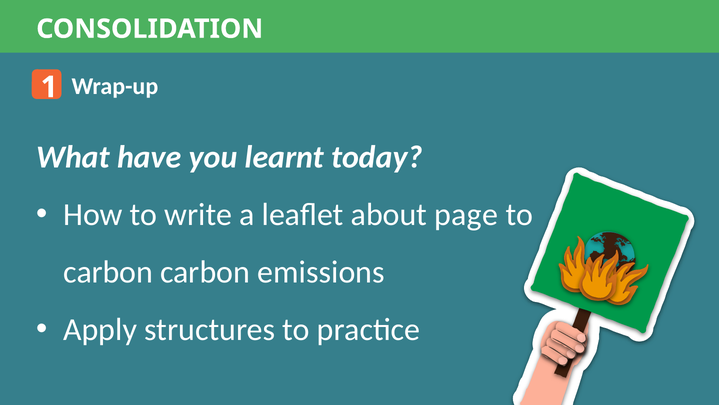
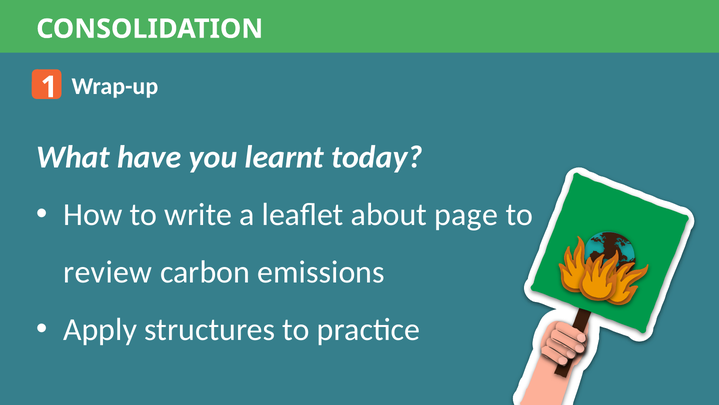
carbon at (108, 272): carbon -> review
